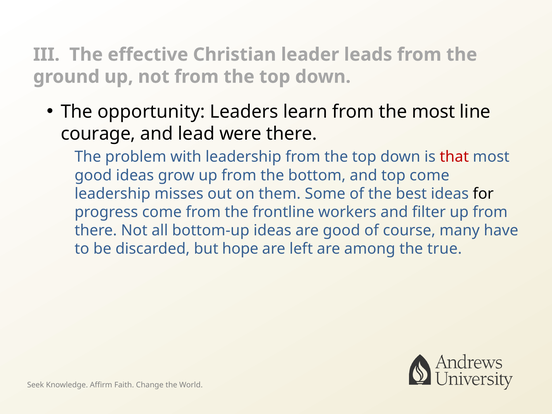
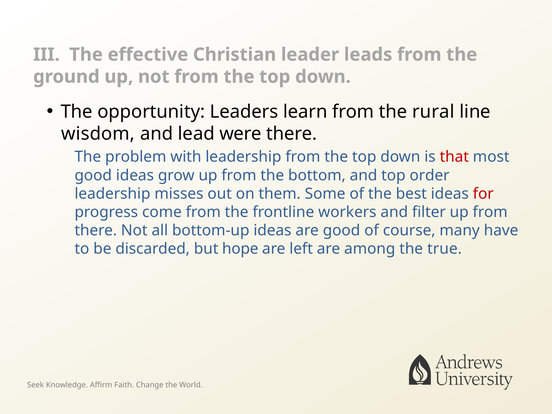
the most: most -> rural
courage: courage -> wisdom
top come: come -> order
for colour: black -> red
